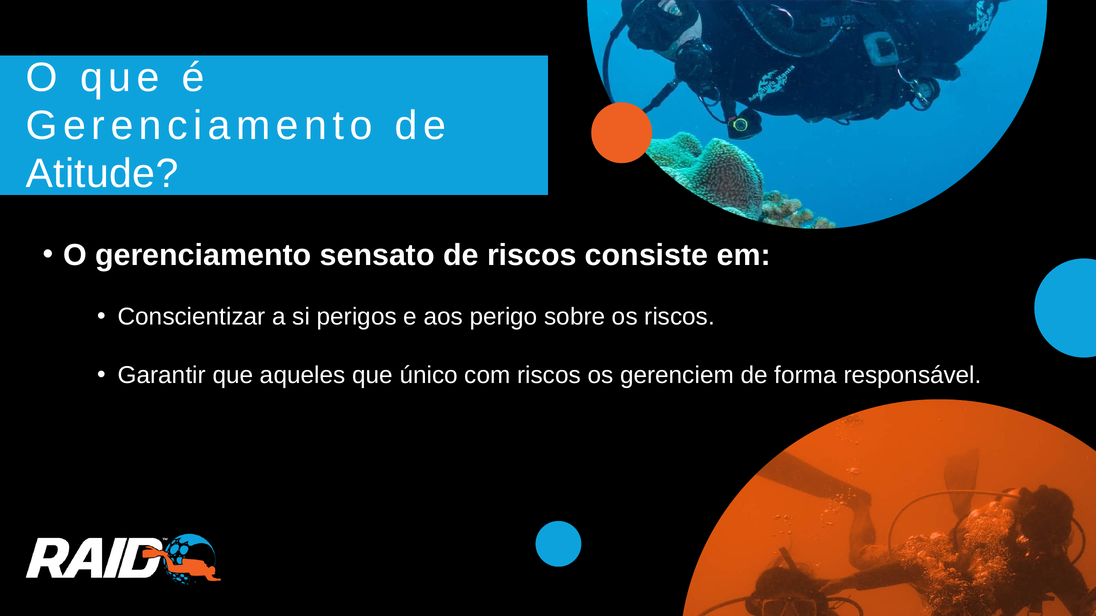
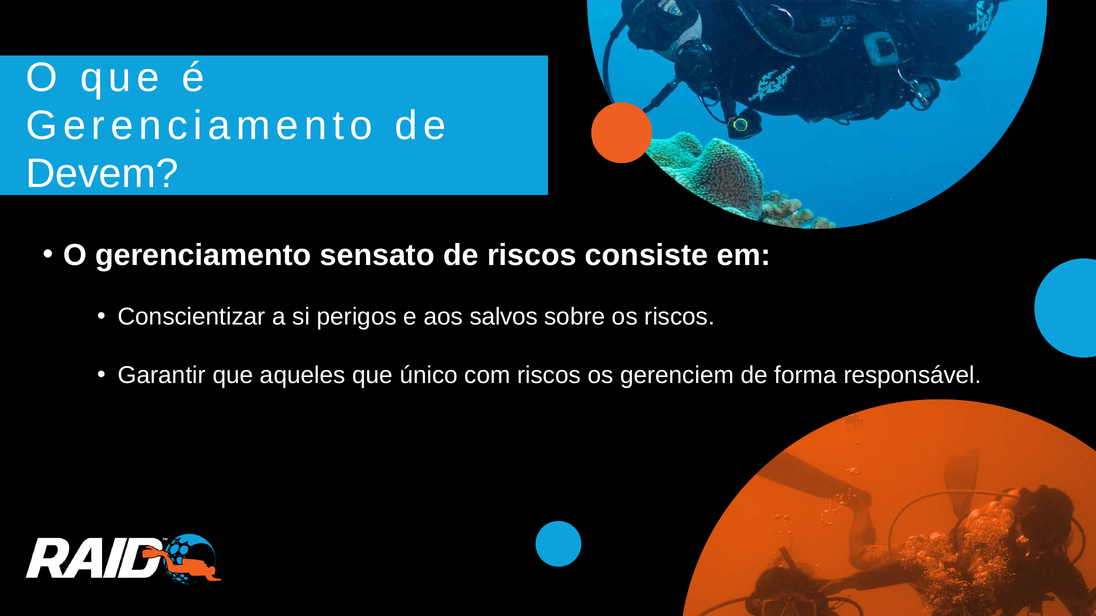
Atitude: Atitude -> Devem
perigo: perigo -> salvos
